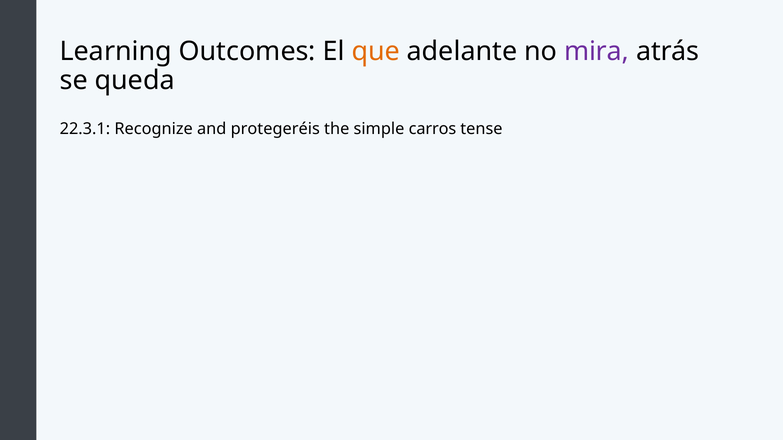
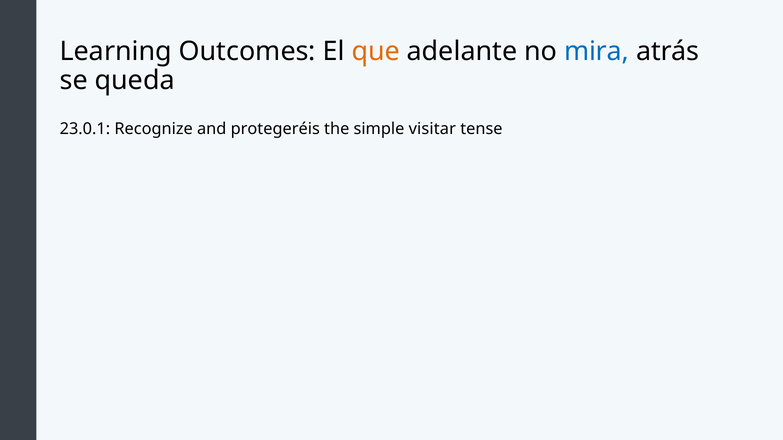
mira colour: purple -> blue
22.3.1: 22.3.1 -> 23.0.1
carros: carros -> visitar
